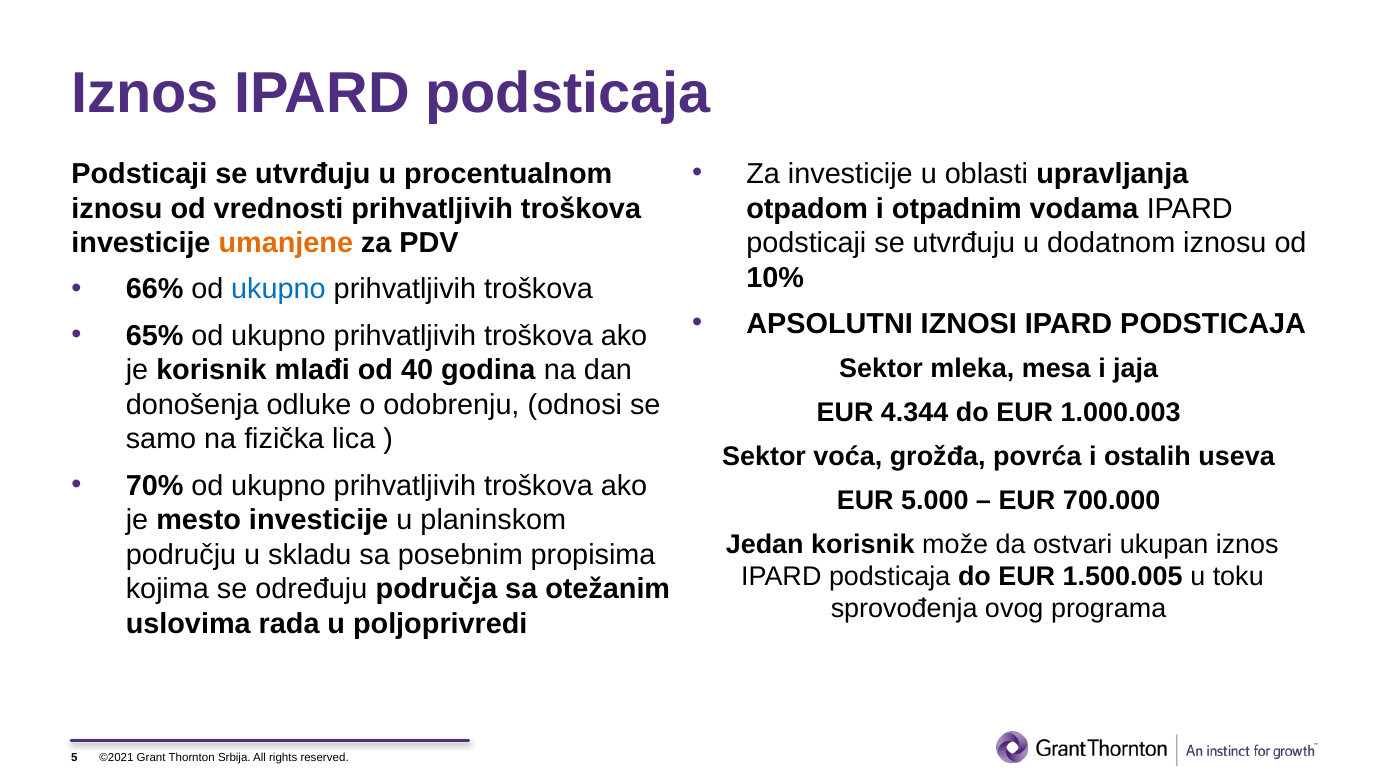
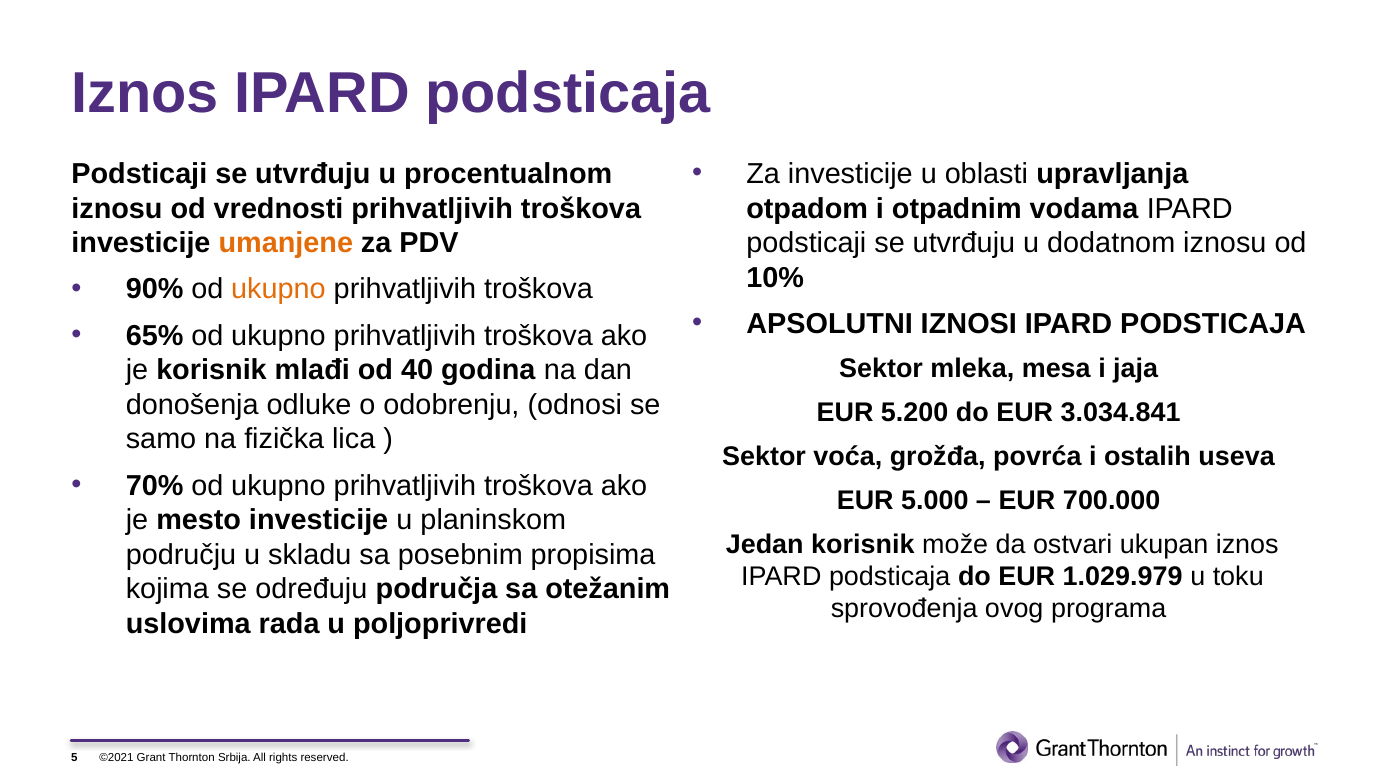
66%: 66% -> 90%
ukupno at (278, 289) colour: blue -> orange
4.344: 4.344 -> 5.200
1.000.003: 1.000.003 -> 3.034.841
1.500.005: 1.500.005 -> 1.029.979
